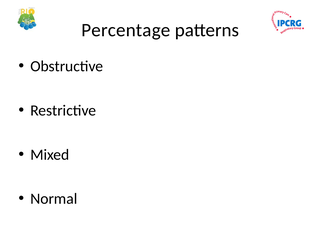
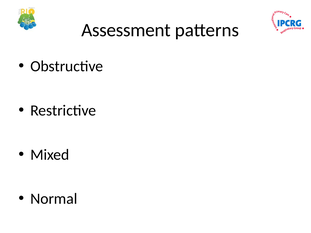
Percentage: Percentage -> Assessment
